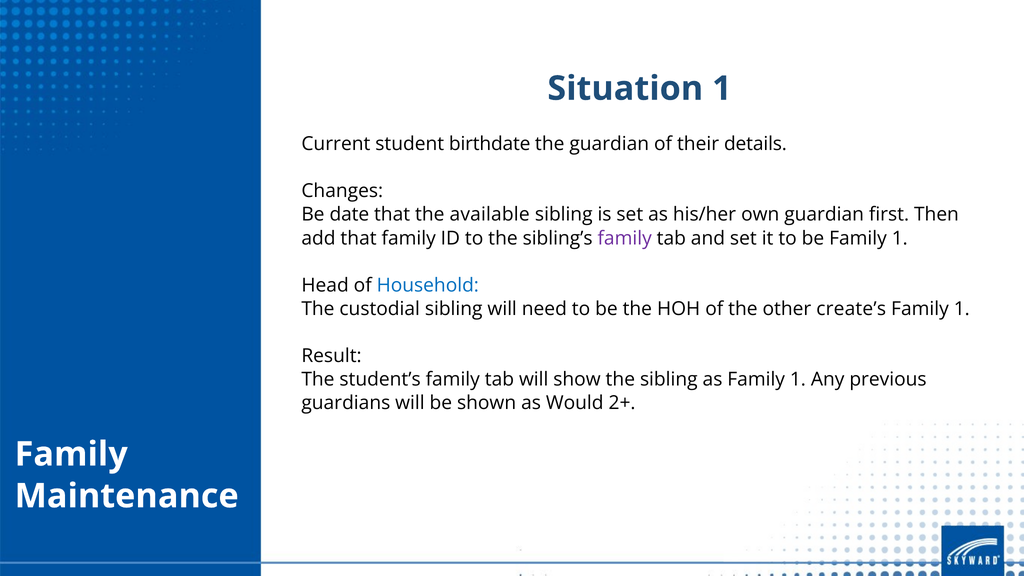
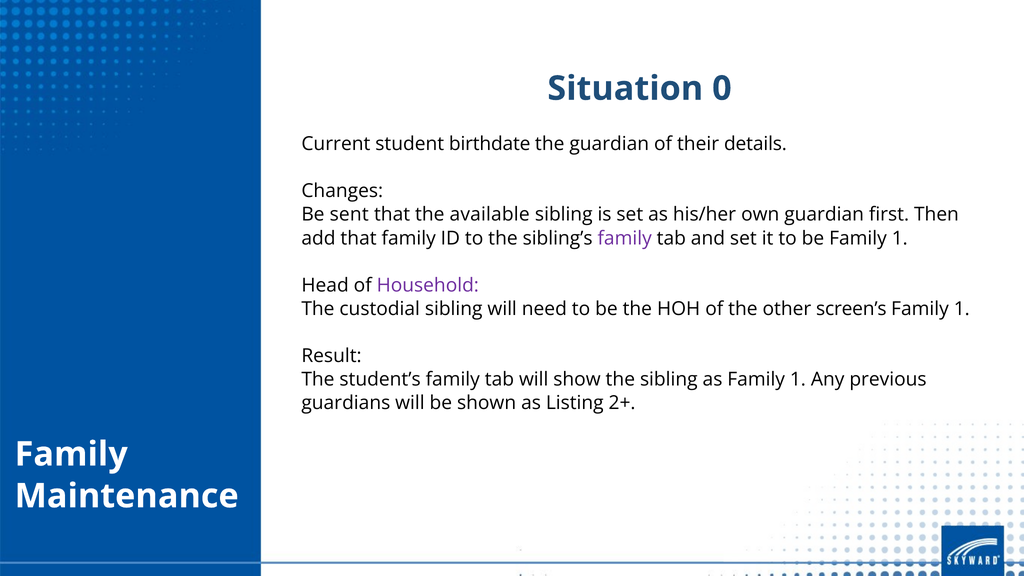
Situation 1: 1 -> 0
date: date -> sent
Household colour: blue -> purple
create’s: create’s -> screen’s
Would: Would -> Listing
